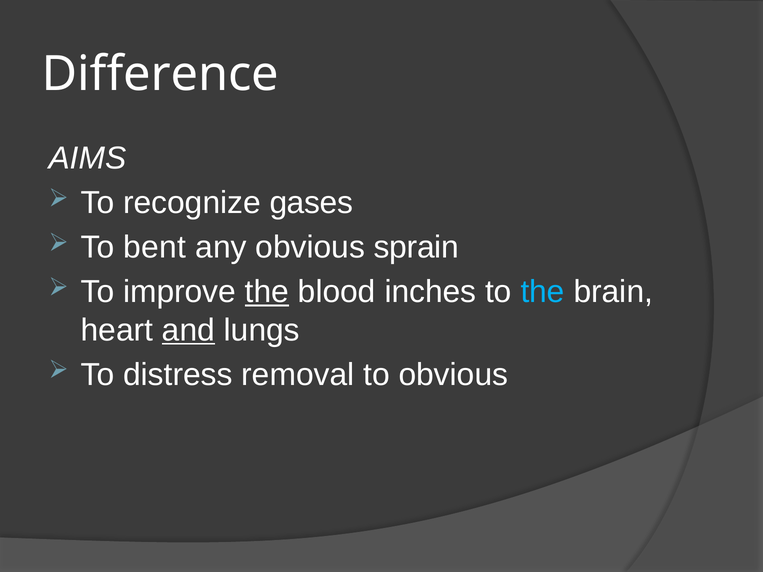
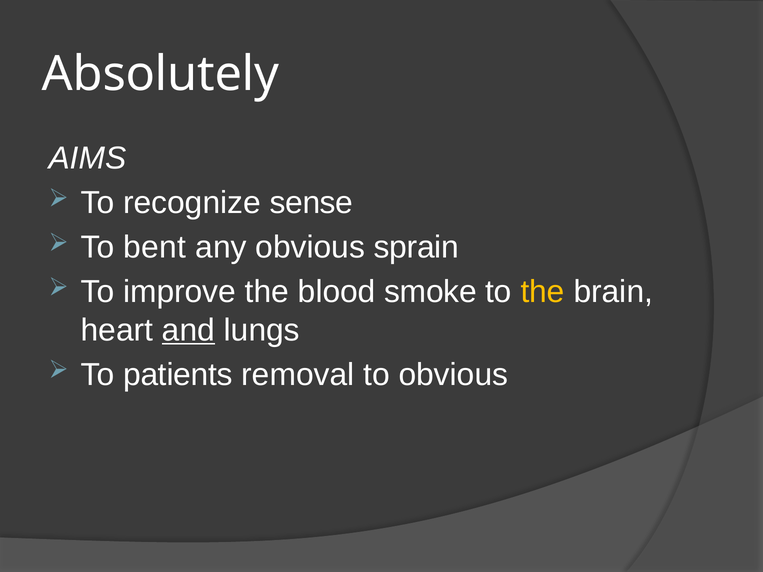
Difference: Difference -> Absolutely
gases: gases -> sense
the at (267, 292) underline: present -> none
inches: inches -> smoke
the at (543, 292) colour: light blue -> yellow
distress: distress -> patients
